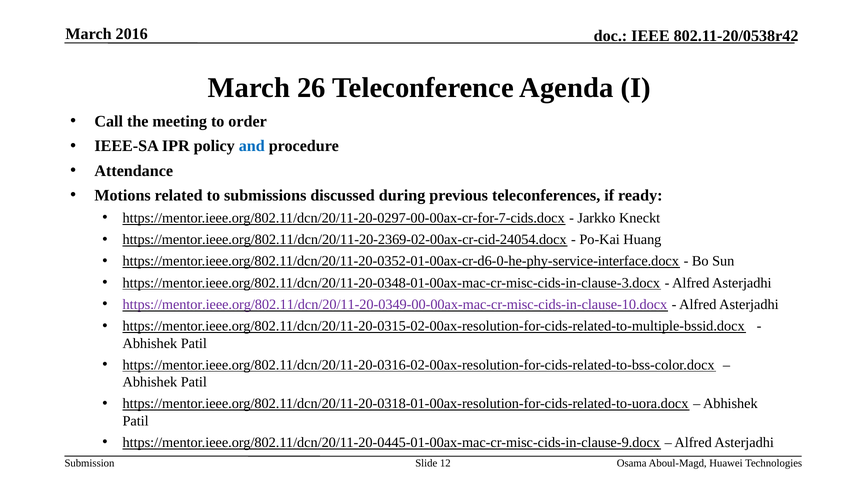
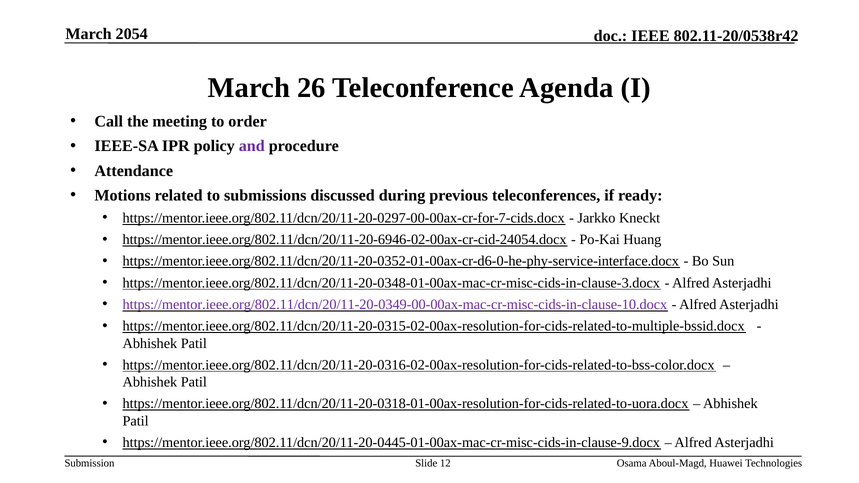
2016: 2016 -> 2054
and colour: blue -> purple
https://mentor.ieee.org/802.11/dcn/20/11-20-2369-02-00ax-cr-cid-24054.docx: https://mentor.ieee.org/802.11/dcn/20/11-20-2369-02-00ax-cr-cid-24054.docx -> https://mentor.ieee.org/802.11/dcn/20/11-20-6946-02-00ax-cr-cid-24054.docx
